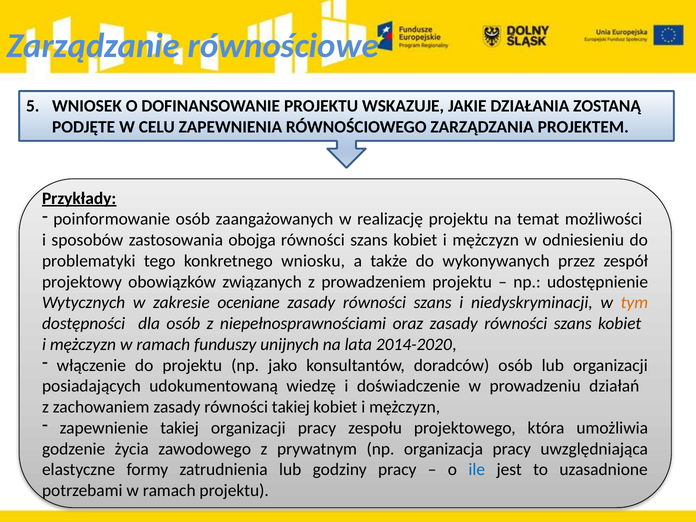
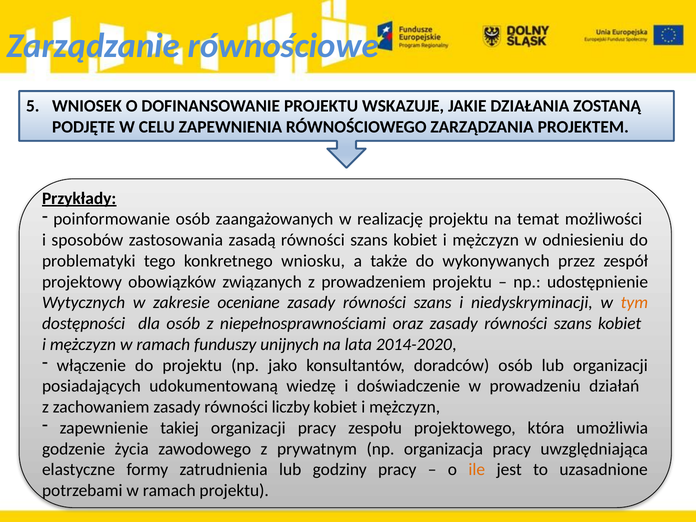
obojga: obojga -> zasadą
równości takiej: takiej -> liczby
ile colour: blue -> orange
